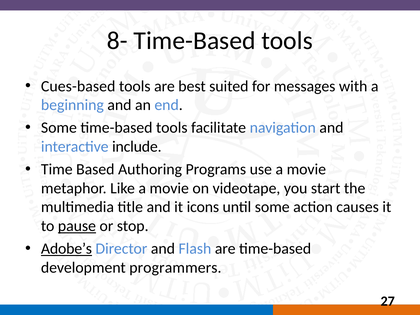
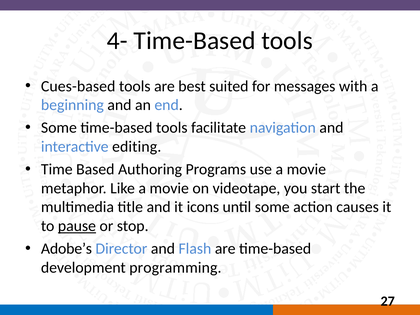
8-: 8- -> 4-
include: include -> editing
Adobe’s underline: present -> none
programmers: programmers -> programming
